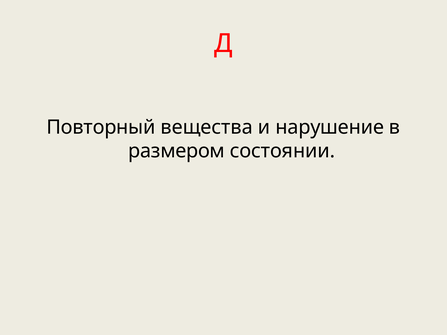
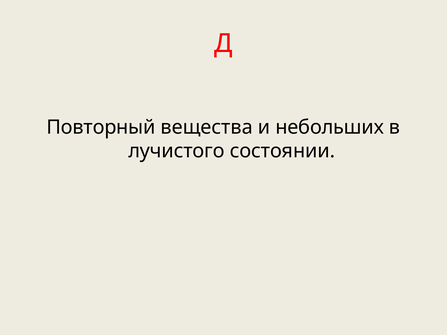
нарушение: нарушение -> небольших
размером: размером -> лучистого
